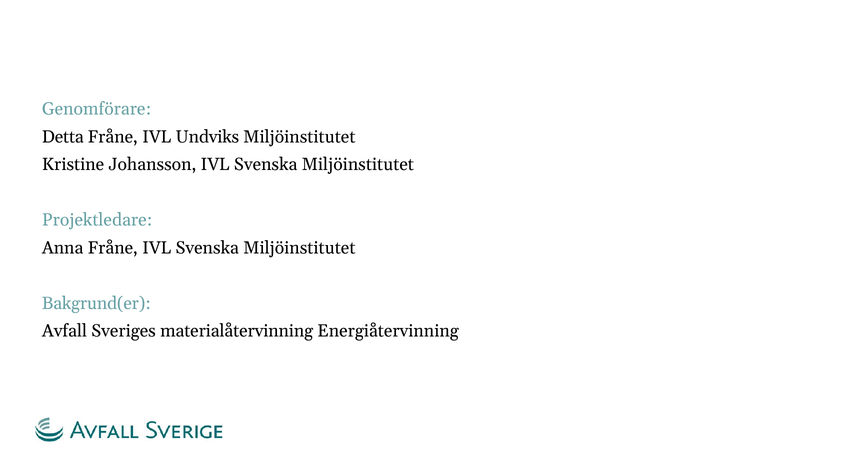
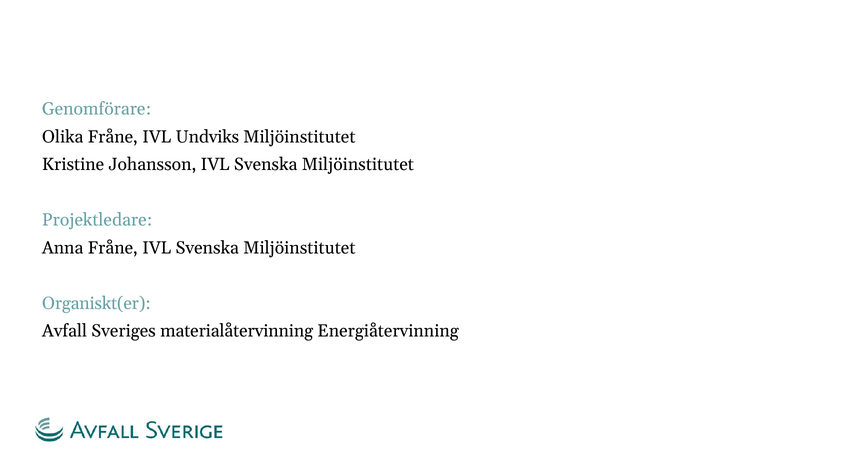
Detta: Detta -> Olika
Bakgrund(er: Bakgrund(er -> Organiskt(er
